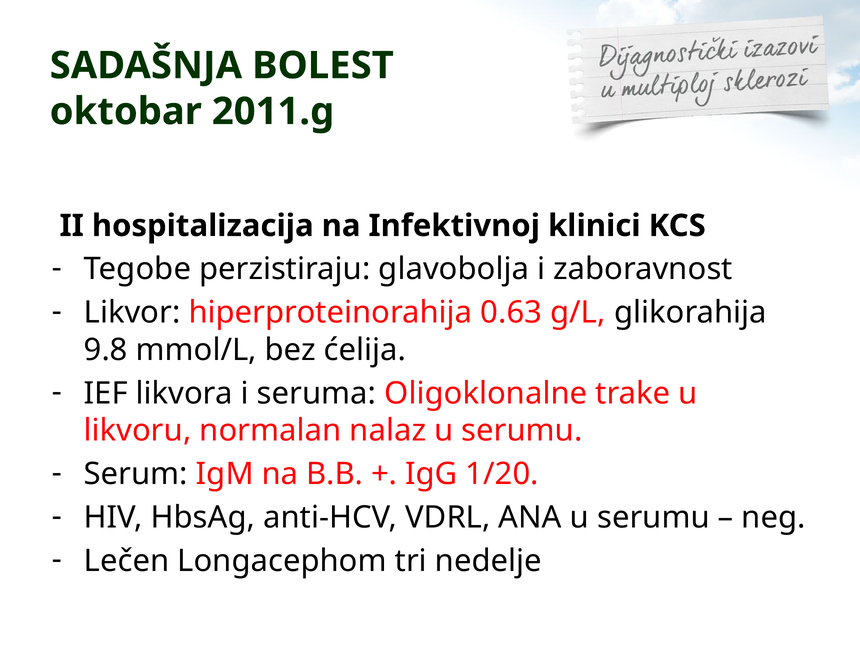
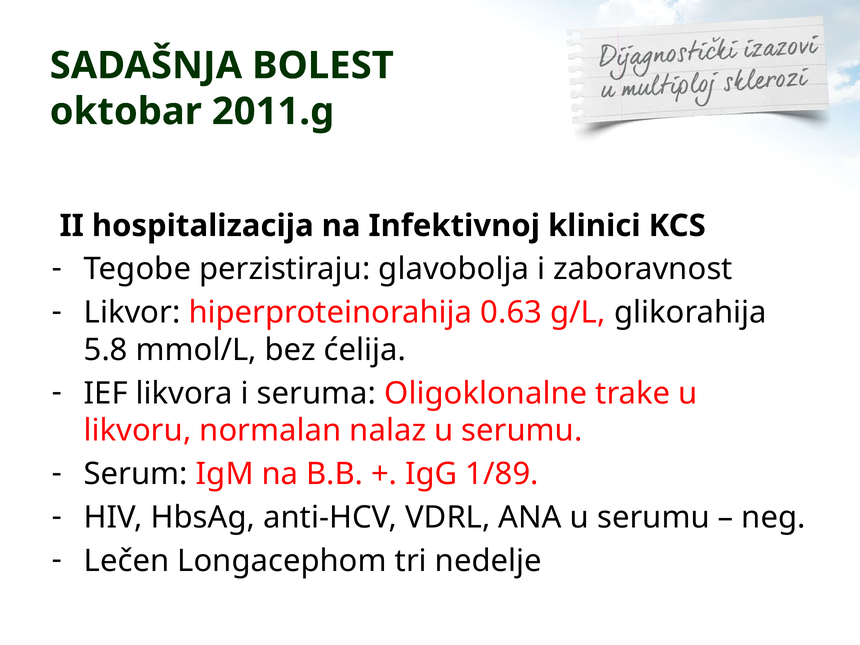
9.8: 9.8 -> 5.8
1/20: 1/20 -> 1/89
